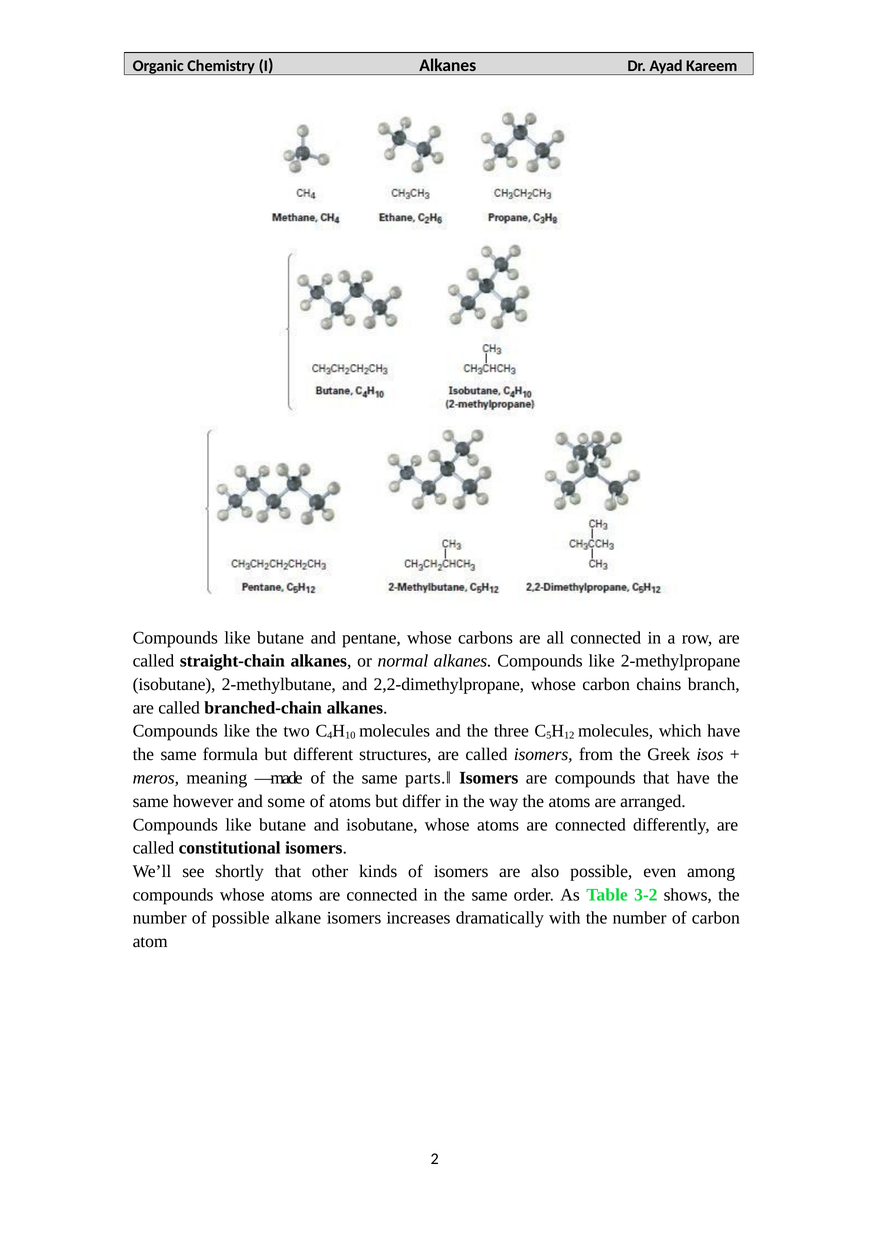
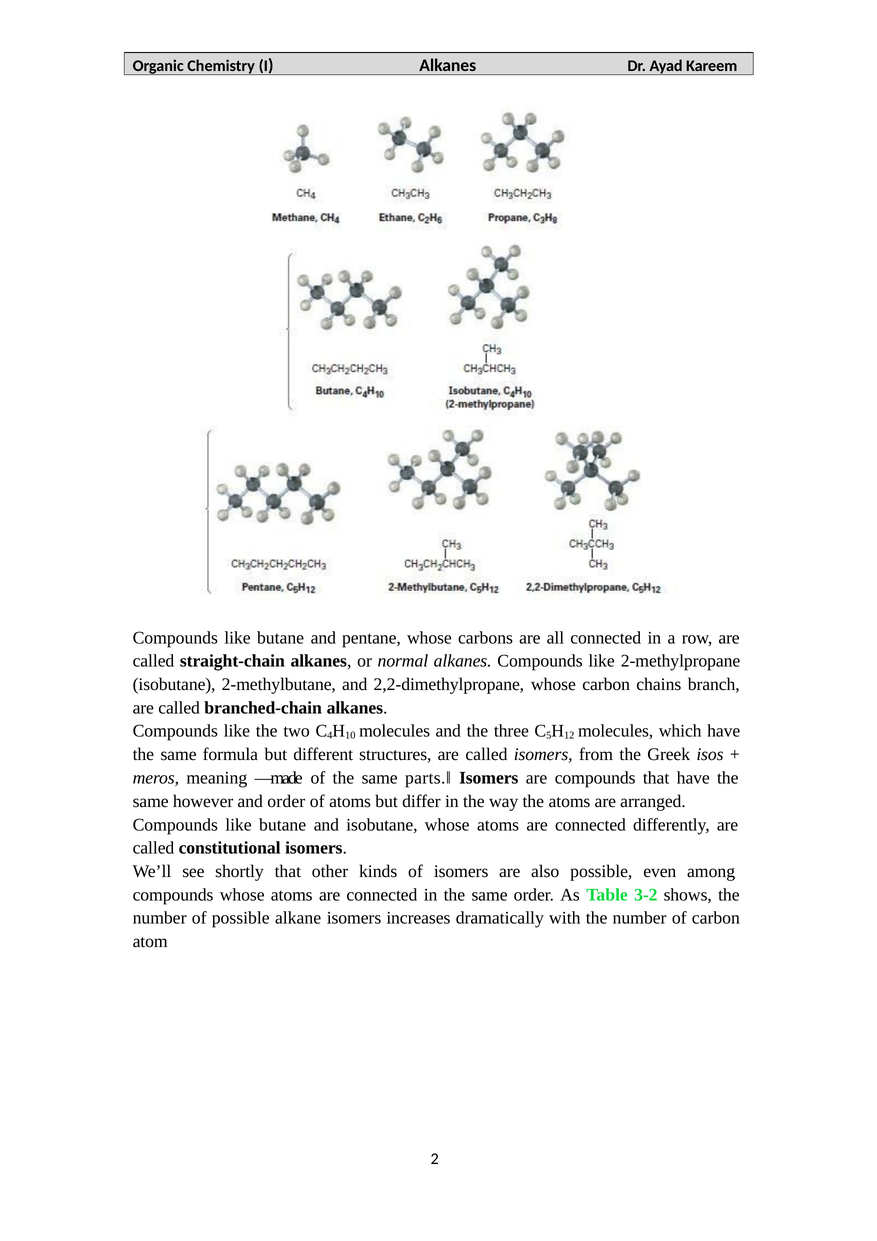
and some: some -> order
